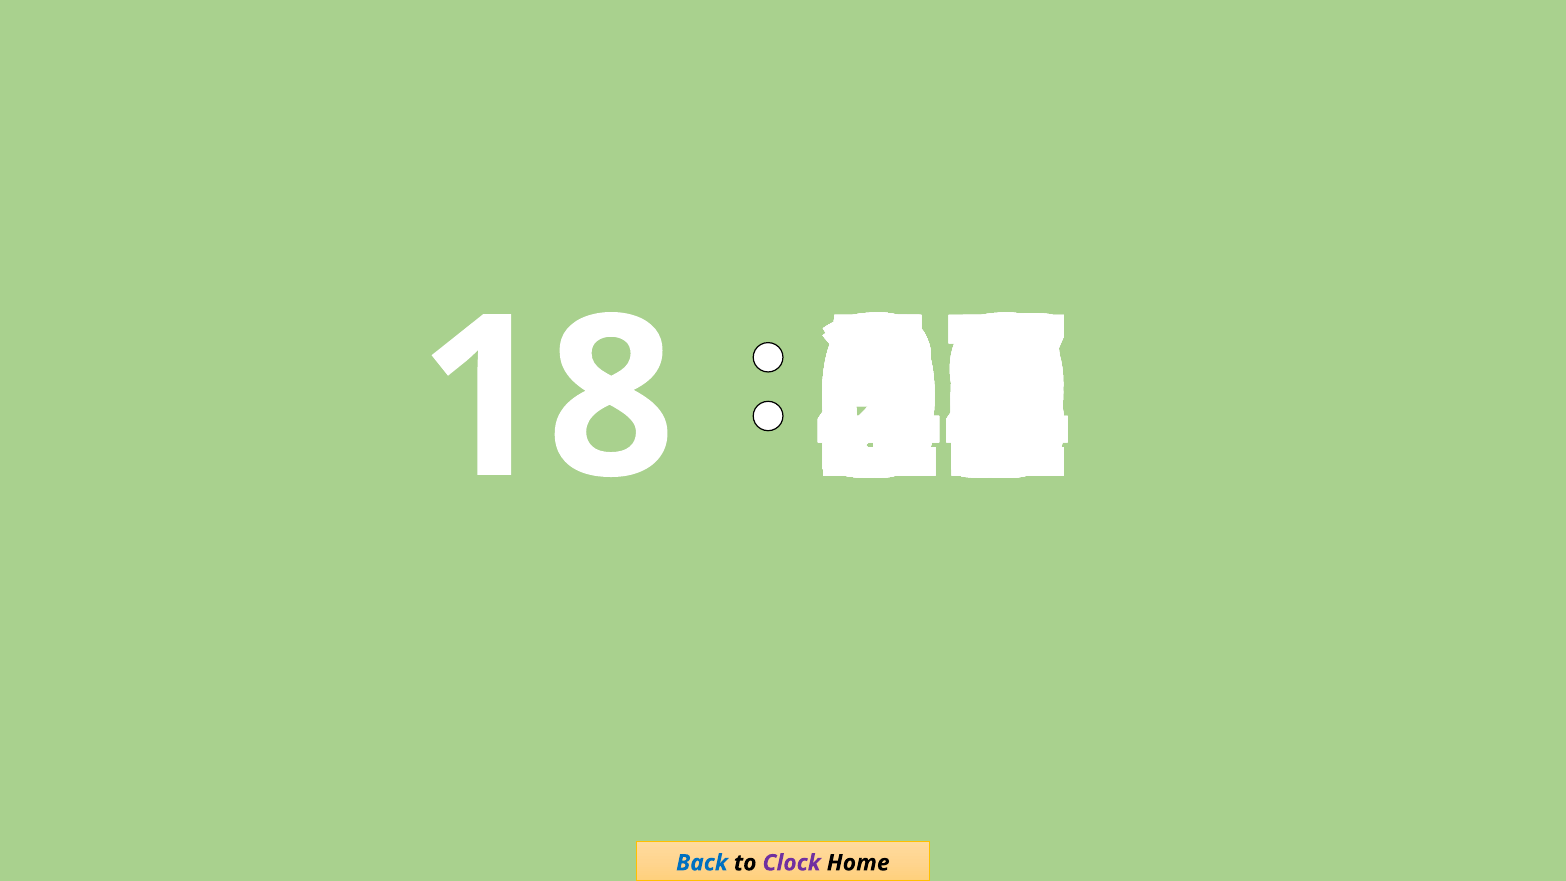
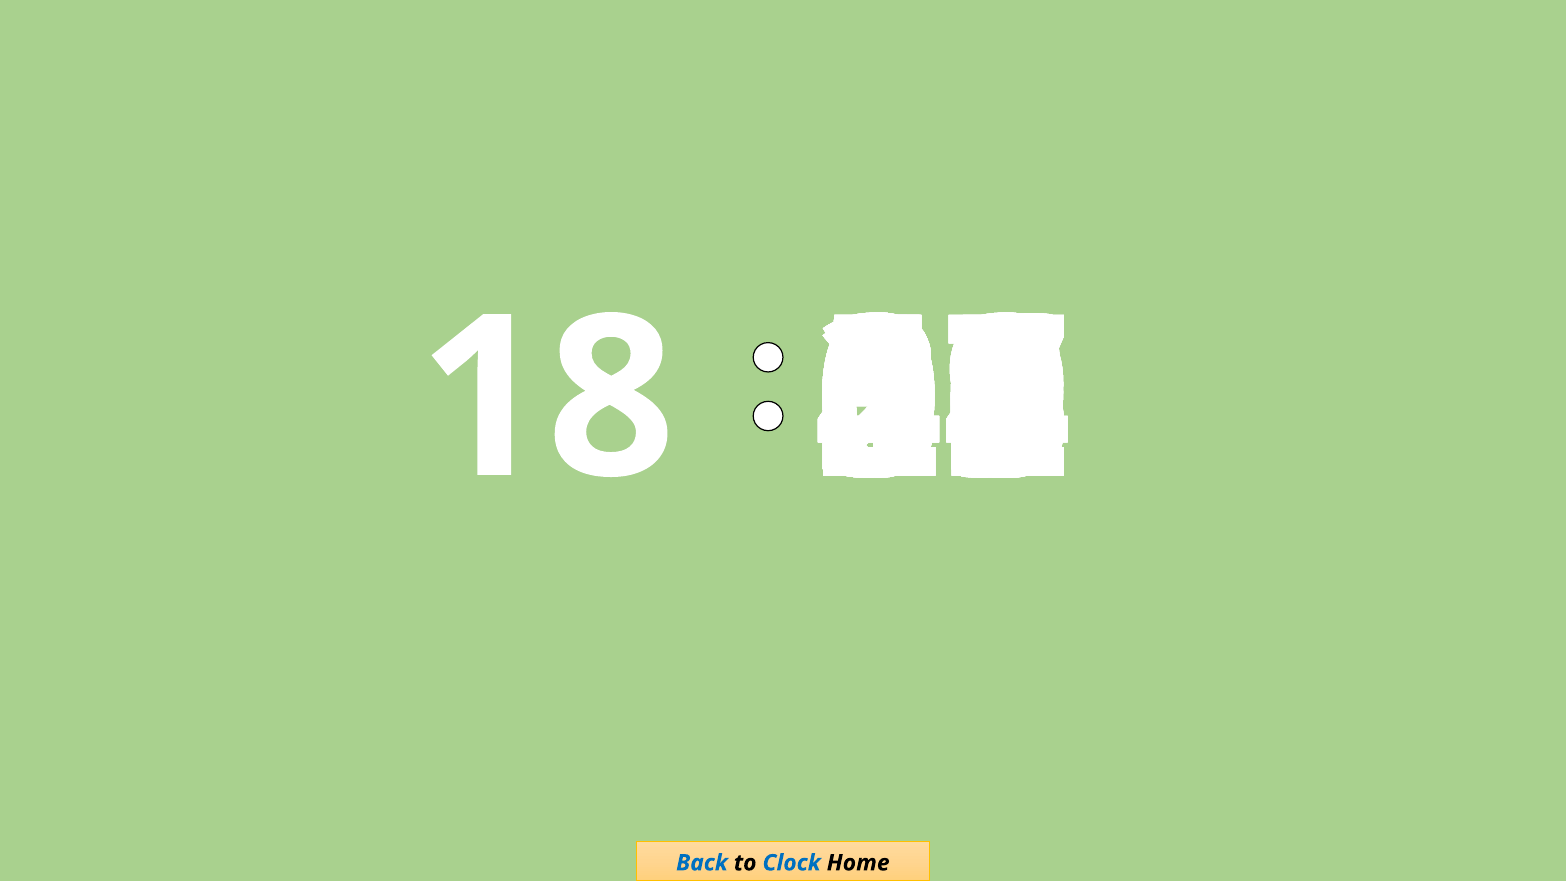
Clock colour: purple -> blue
